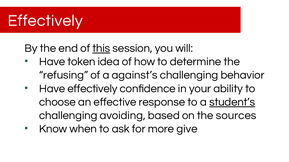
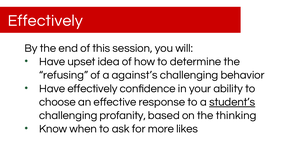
this underline: present -> none
token: token -> upset
avoiding: avoiding -> profanity
sources: sources -> thinking
give: give -> likes
